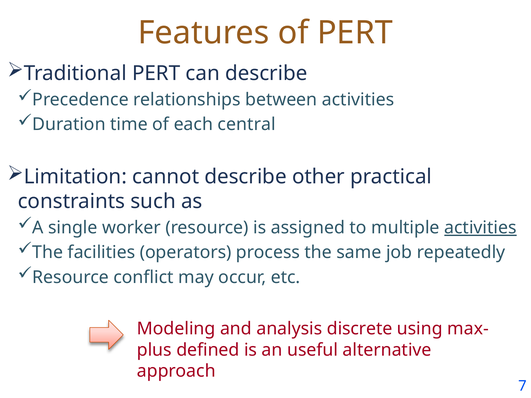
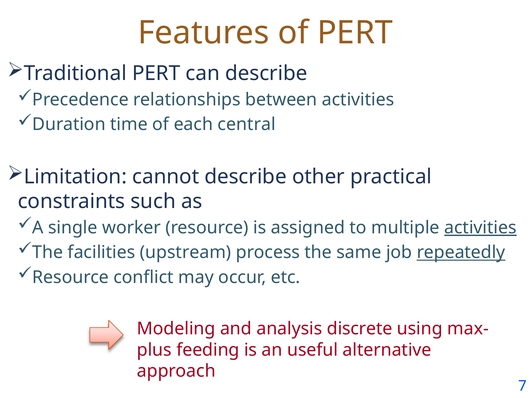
operators: operators -> upstream
repeatedly underline: none -> present
defined: defined -> feeding
